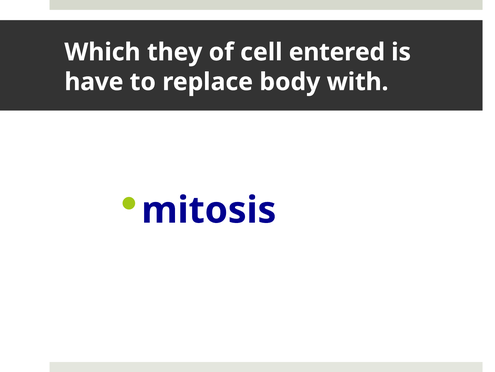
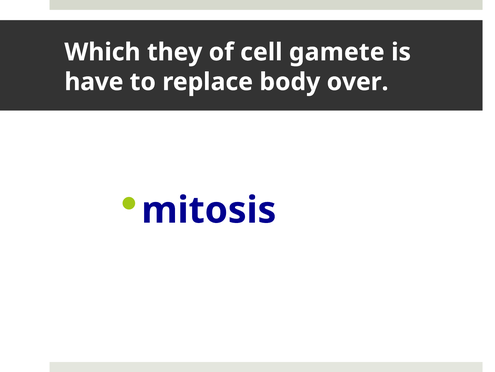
entered: entered -> gamete
with: with -> over
